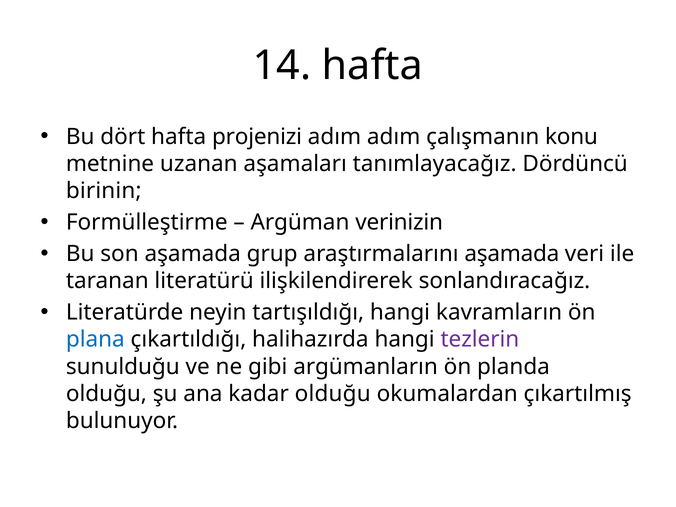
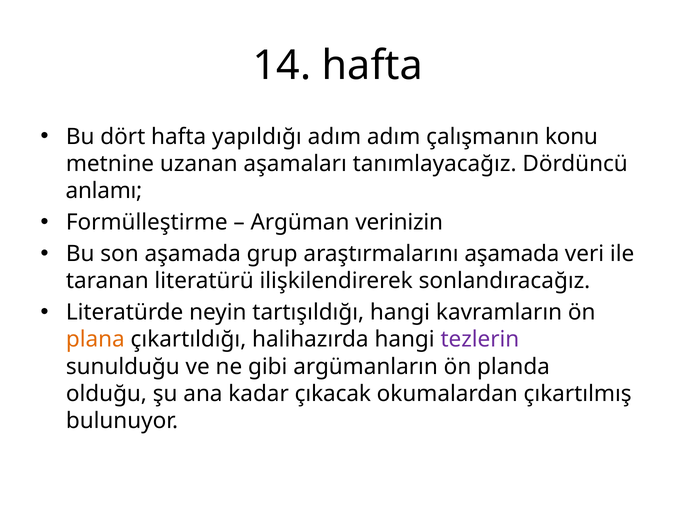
projenizi: projenizi -> yapıldığı
birinin: birinin -> anlamı
plana colour: blue -> orange
kadar olduğu: olduğu -> çıkacak
